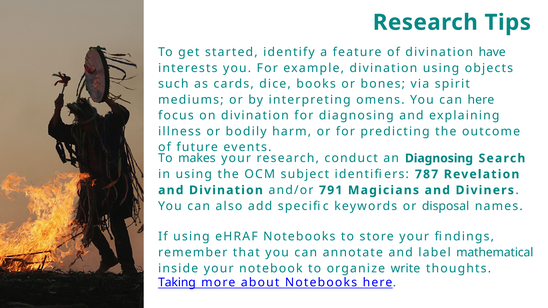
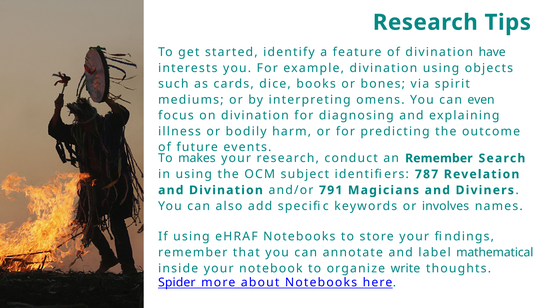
can here: here -> even
an Diagnosing: Diagnosing -> Remember
disposal: disposal -> involves
Taking: Taking -> Spider
